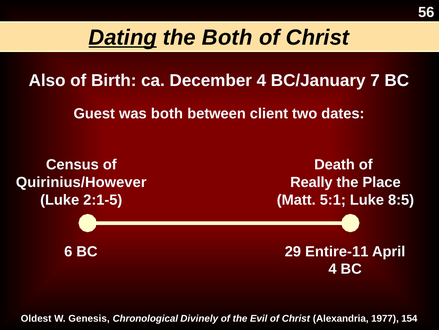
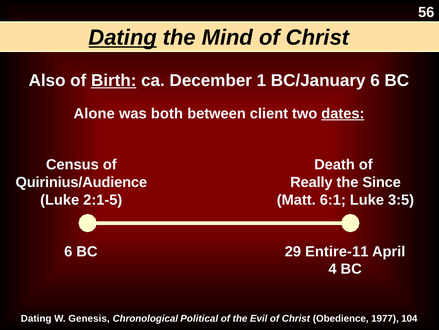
the Both: Both -> Mind
Birth underline: none -> present
December 4: 4 -> 1
BC/January 7: 7 -> 6
Guest: Guest -> Alone
dates underline: none -> present
Quirinius/However: Quirinius/However -> Quirinius/Audience
Place: Place -> Since
5:1: 5:1 -> 6:1
8:5: 8:5 -> 3:5
Oldest at (36, 318): Oldest -> Dating
Divinely: Divinely -> Political
Alexandria: Alexandria -> Obedience
154: 154 -> 104
